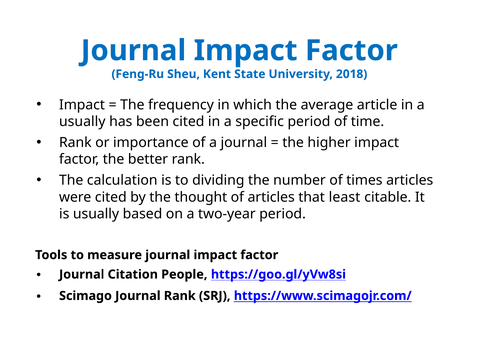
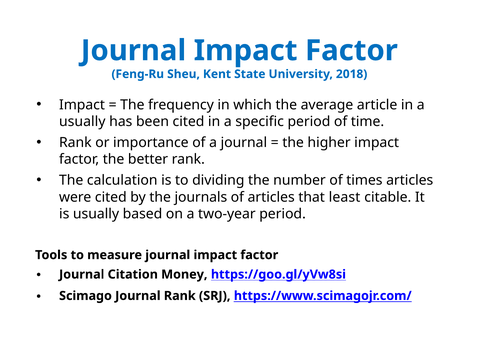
thought: thought -> journals
People: People -> Money
